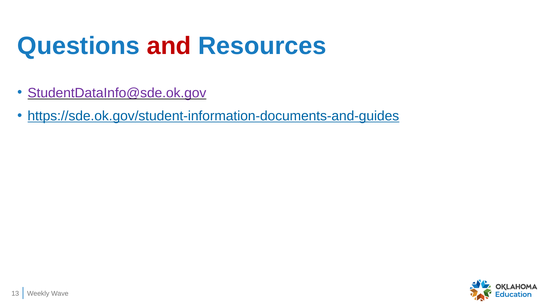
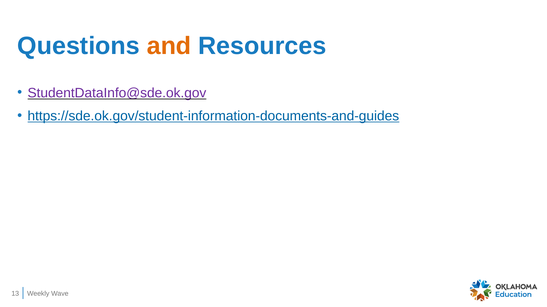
and colour: red -> orange
